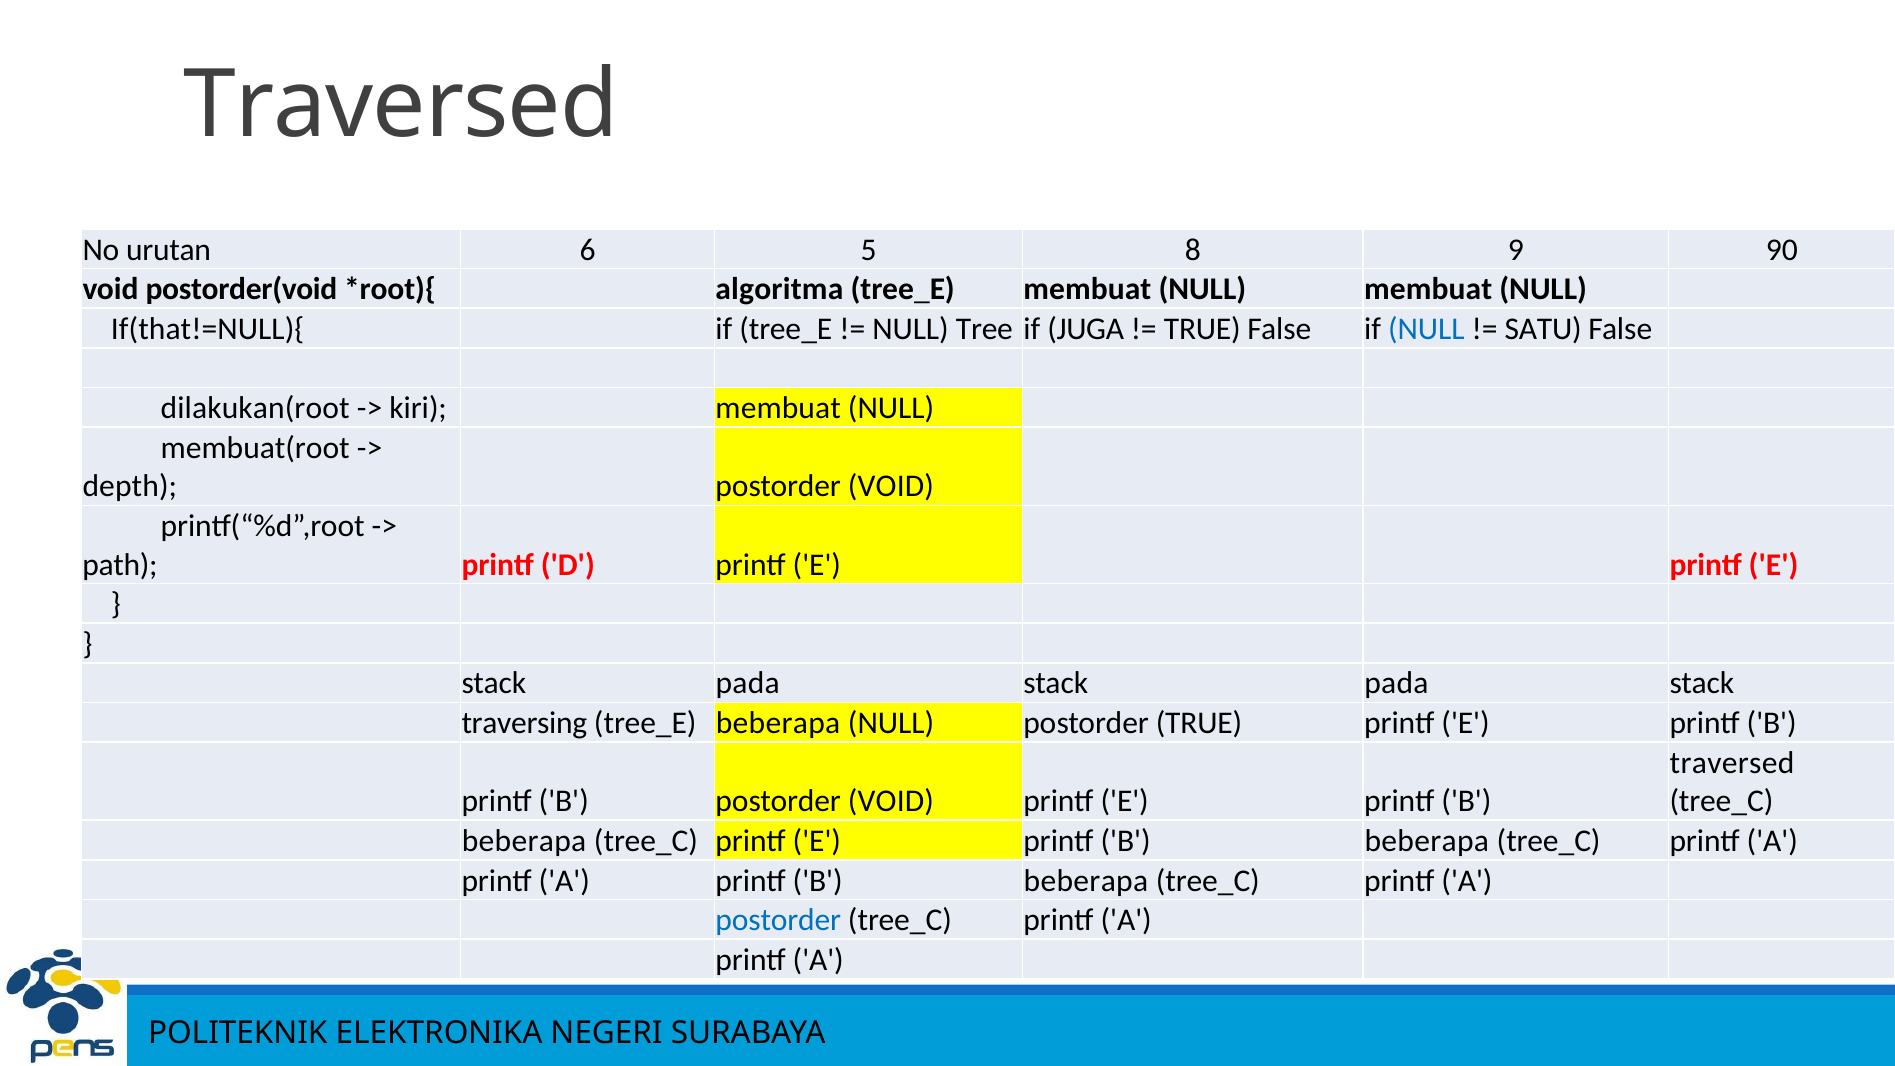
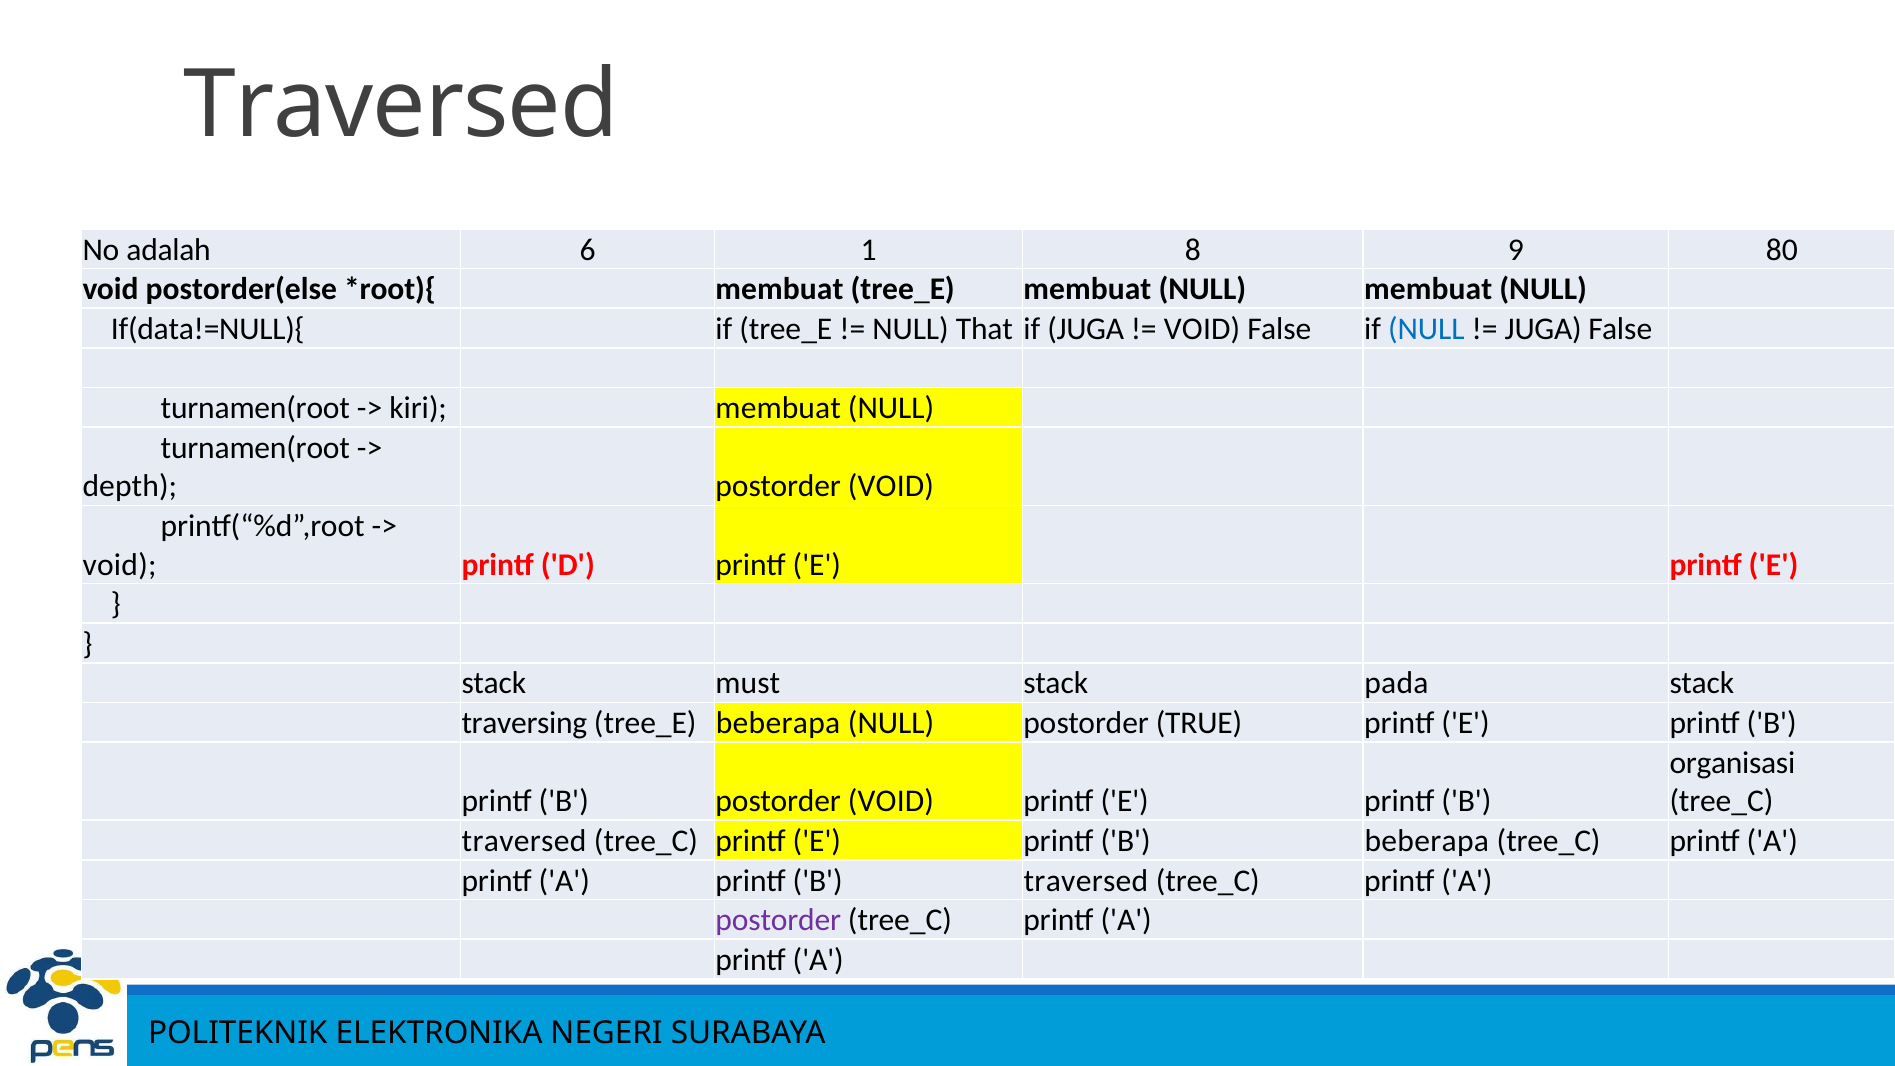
urutan: urutan -> adalah
5: 5 -> 1
90: 90 -> 80
postorder(void: postorder(void -> postorder(else
algoritma at (779, 289): algoritma -> membuat
If(that!=NULL){: If(that!=NULL){ -> If(data!=NULL){
Tree: Tree -> That
TRUE at (1202, 329): TRUE -> VOID
SATU at (1543, 329): SATU -> JUGA
dilakukan(root at (255, 408): dilakukan(root -> turnamen(root
membuat(root at (255, 448): membuat(root -> turnamen(root
path at (120, 565): path -> void
pada at (748, 683): pada -> must
traversed at (1732, 763): traversed -> organisasi
beberapa at (524, 841): beberapa -> traversed
A printf B beberapa: beberapa -> traversed
postorder at (778, 920) colour: blue -> purple
